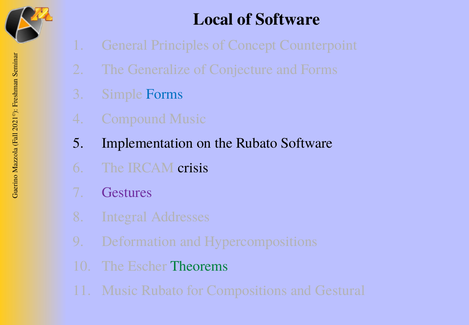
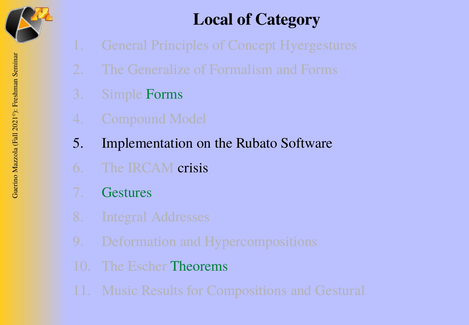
of Software: Software -> Category
Counterpoint: Counterpoint -> Hyergestures
Conjecture: Conjecture -> Formalism
Forms at (165, 94) colour: blue -> green
Compound Music: Music -> Model
Gestures colour: purple -> green
Music Rubato: Rubato -> Results
